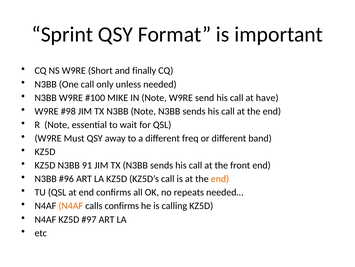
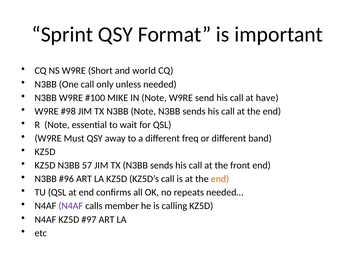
finally: finally -> world
91: 91 -> 57
N4AF at (71, 205) colour: orange -> purple
calls confirms: confirms -> member
